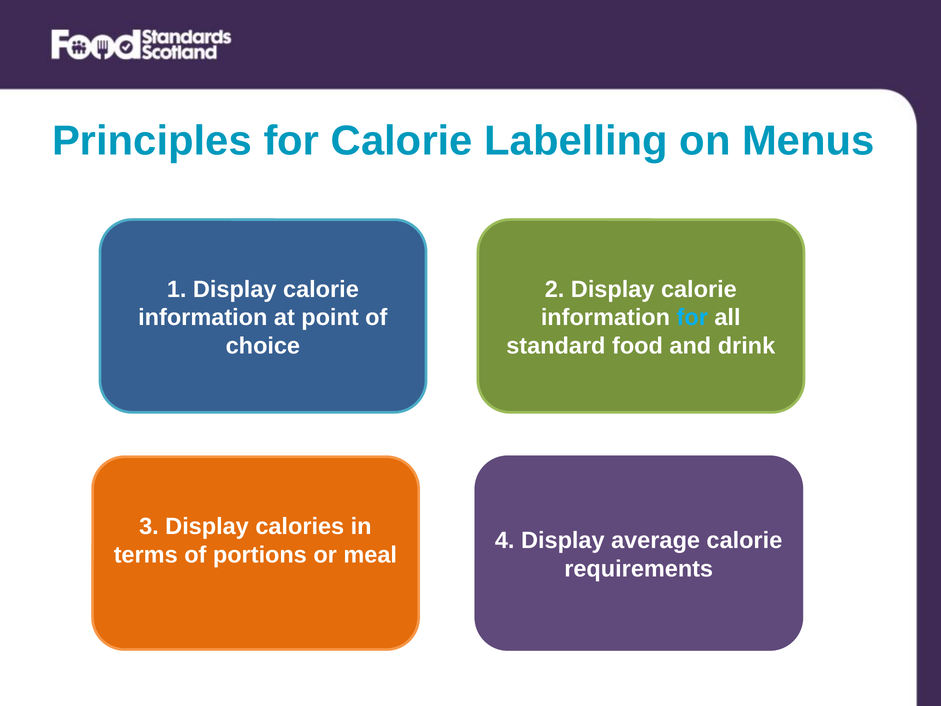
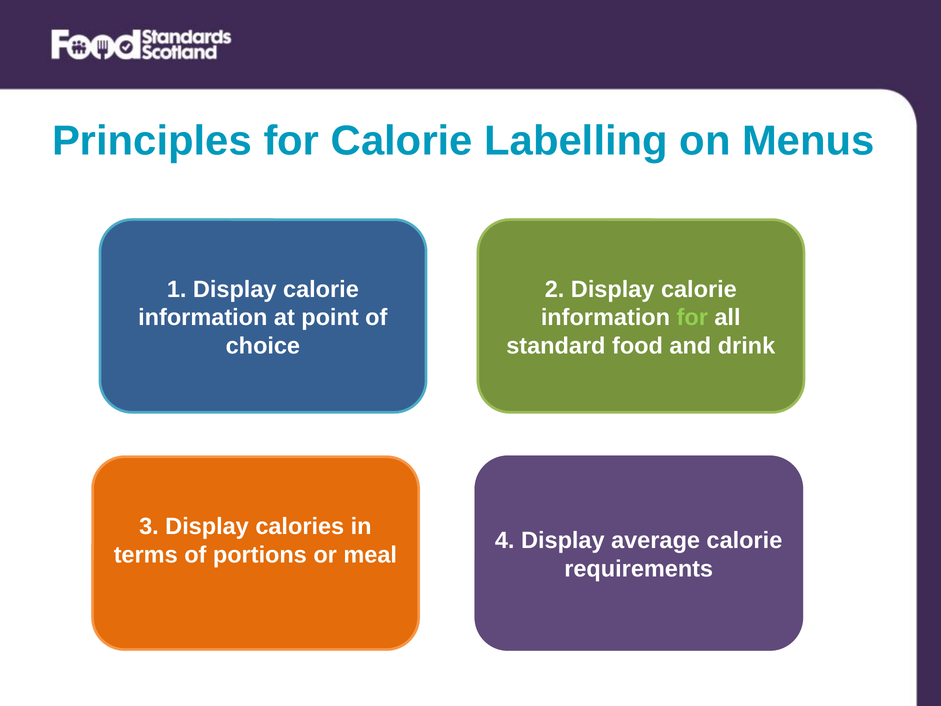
for at (692, 317) colour: light blue -> light green
